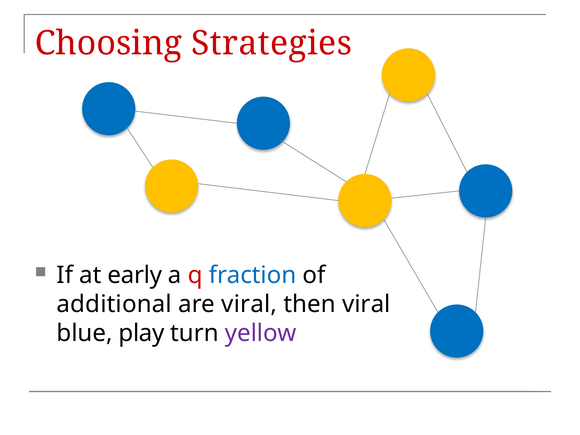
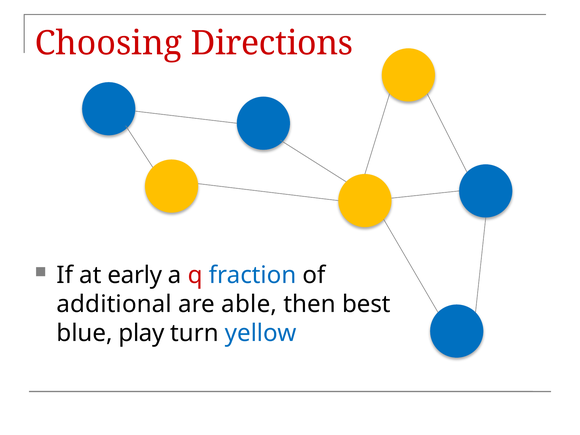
Strategies: Strategies -> Directions
are viral: viral -> able
then viral: viral -> best
yellow colour: purple -> blue
